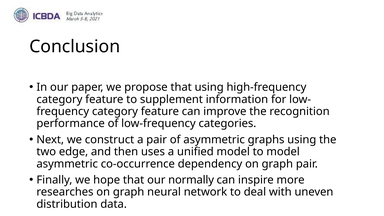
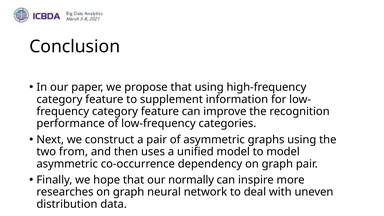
edge: edge -> from
